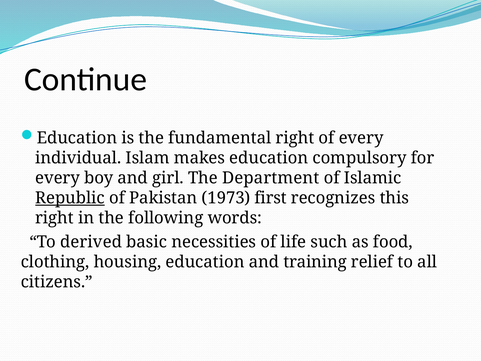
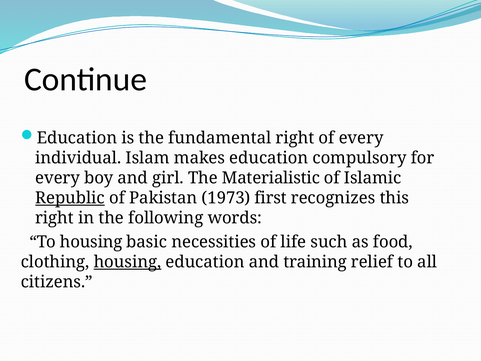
Department: Department -> Materialistic
To derived: derived -> housing
housing at (127, 262) underline: none -> present
